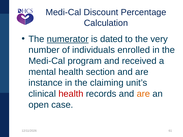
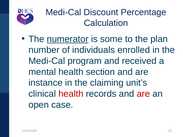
dated: dated -> some
very: very -> plan
are at (143, 94) colour: orange -> red
